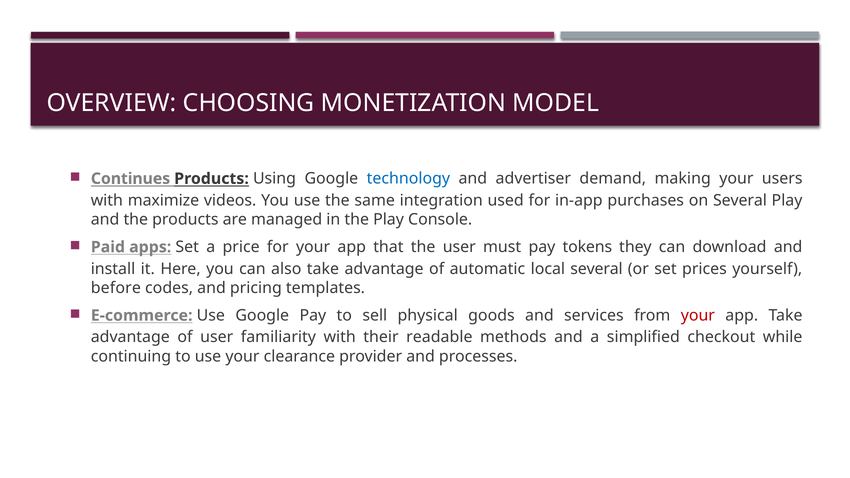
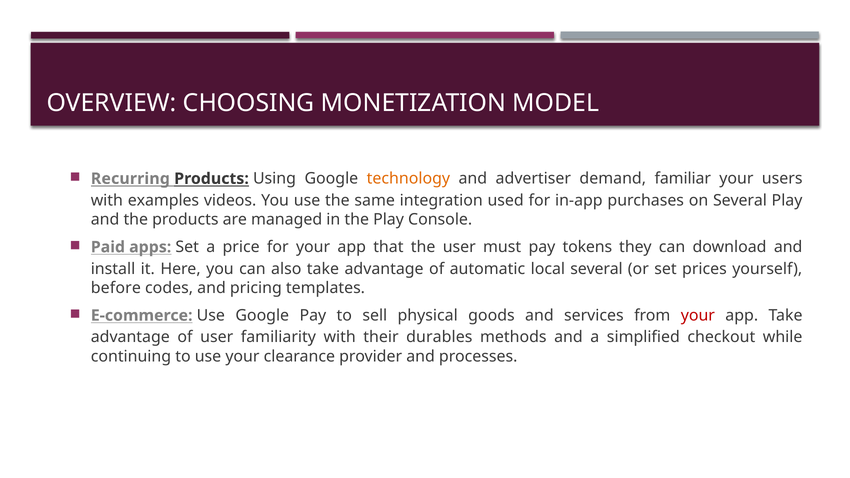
Continues: Continues -> Recurring
technology colour: blue -> orange
making: making -> familiar
maximize: maximize -> examples
readable: readable -> durables
